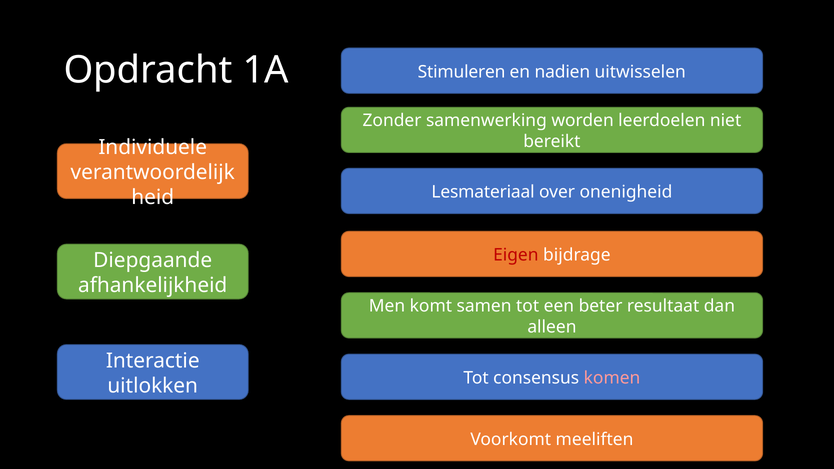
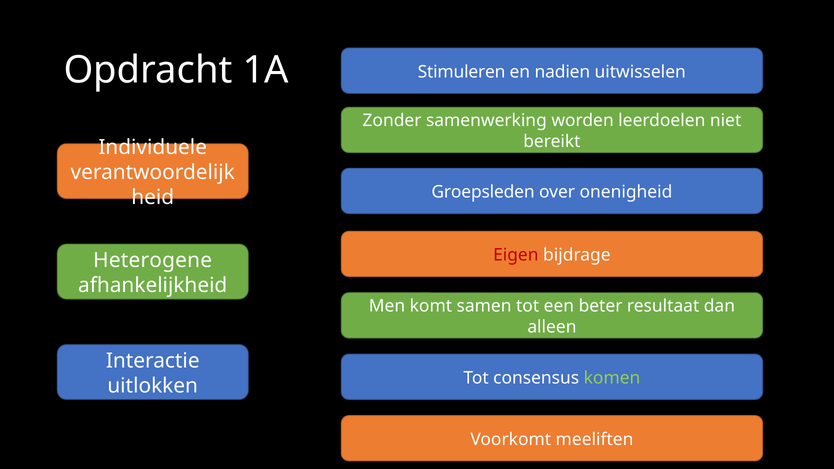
Lesmateriaal: Lesmateriaal -> Groepsleden
Diepgaande: Diepgaande -> Heterogene
komen colour: pink -> light green
